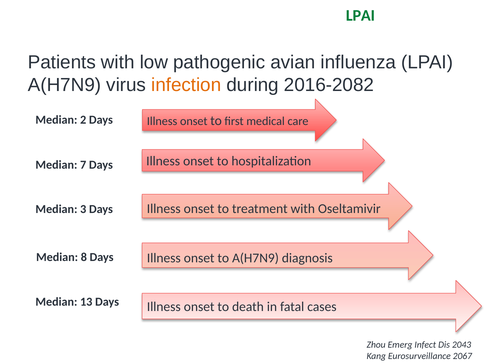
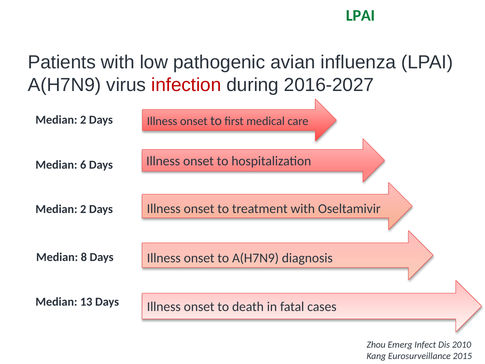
infection colour: orange -> red
2016-2082: 2016-2082 -> 2016-2027
7: 7 -> 6
3 at (83, 209): 3 -> 2
2043: 2043 -> 2010
2067: 2067 -> 2015
